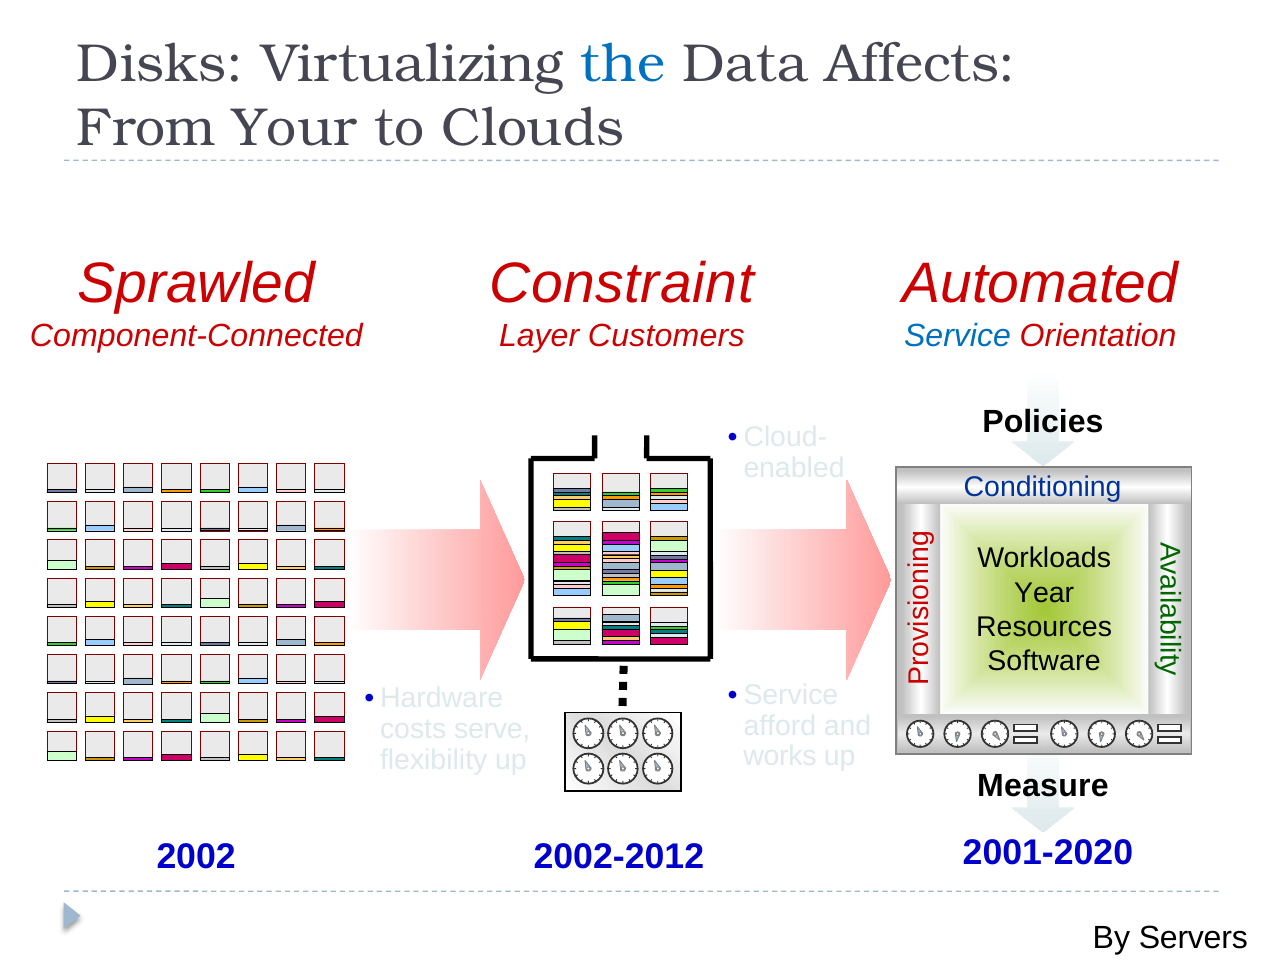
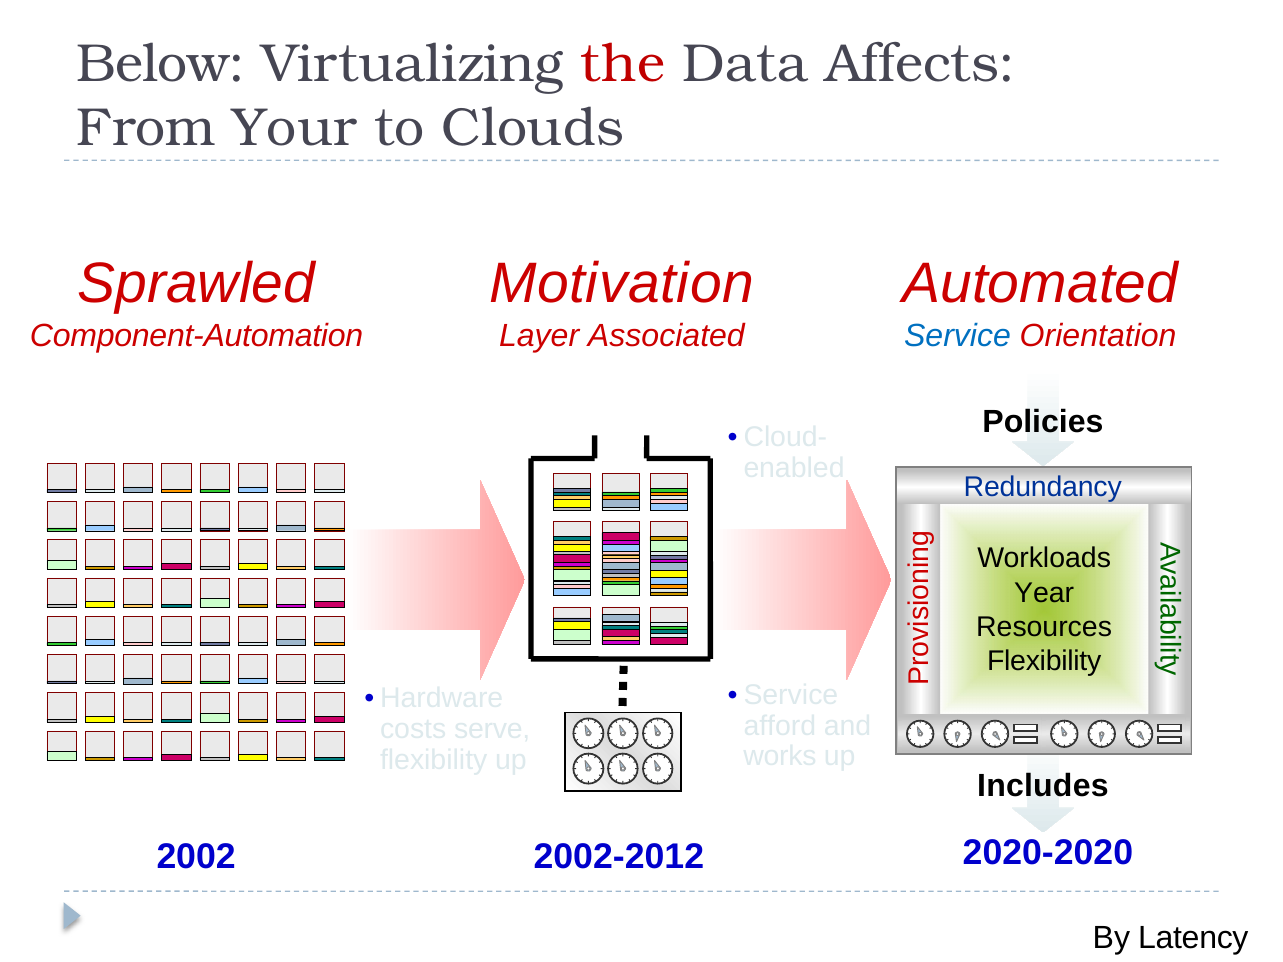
Disks: Disks -> Below
the colour: blue -> red
Constraint: Constraint -> Motivation
Component-Connected: Component-Connected -> Component-Automation
Customers: Customers -> Associated
Conditioning: Conditioning -> Redundancy
Software at (1044, 661): Software -> Flexibility
Measure: Measure -> Includes
2001-2020: 2001-2020 -> 2020-2020
Servers: Servers -> Latency
